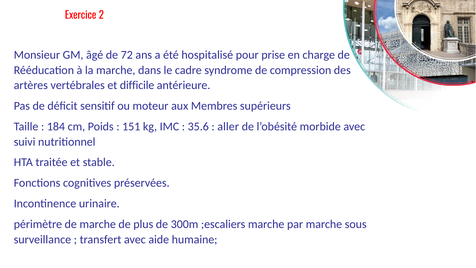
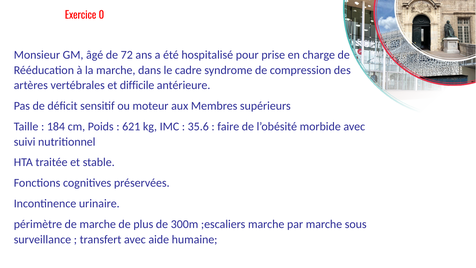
2: 2 -> 0
151: 151 -> 621
aller: aller -> faire
